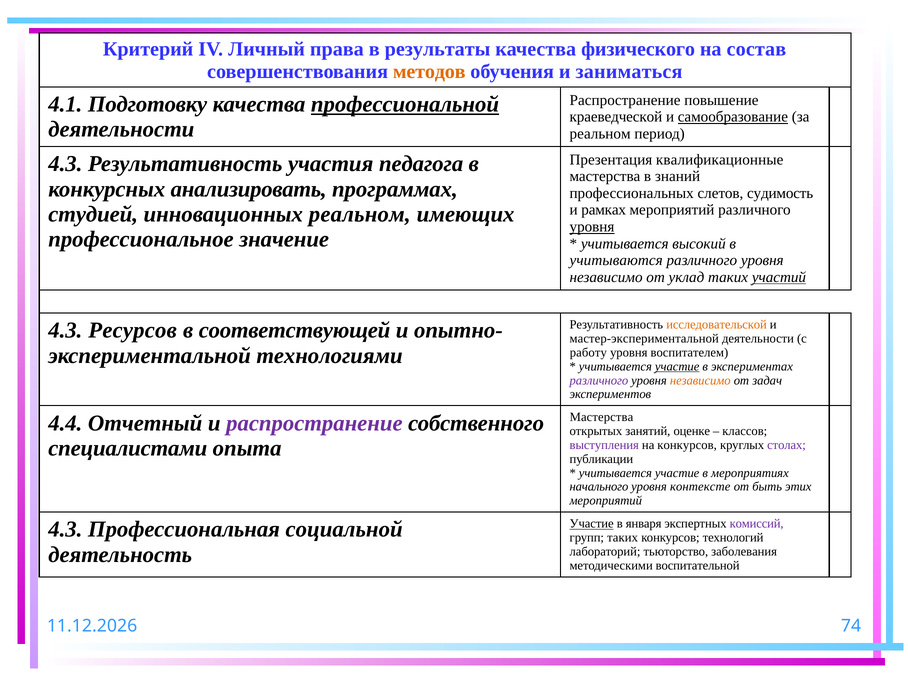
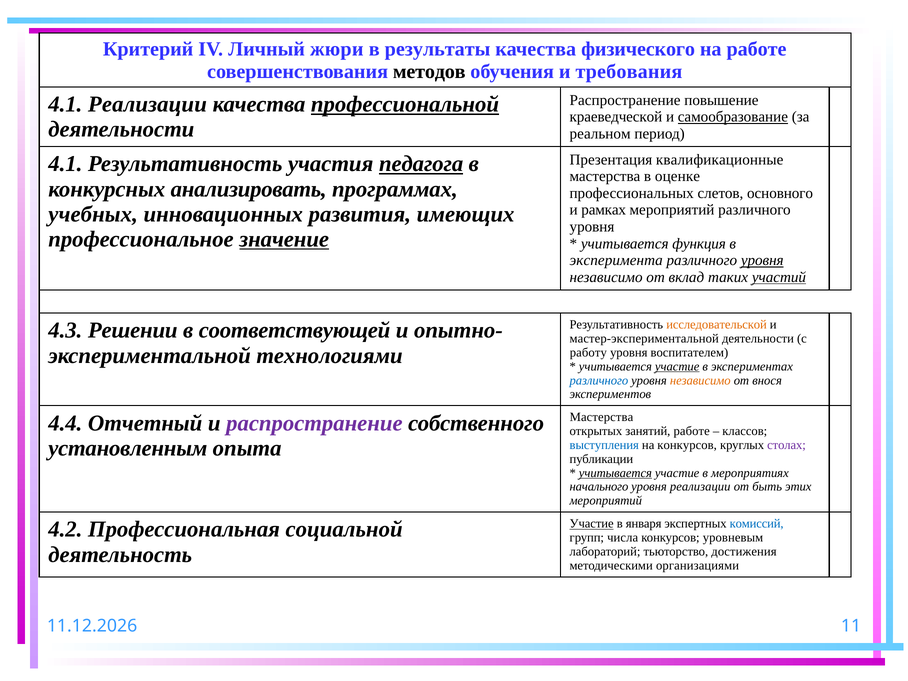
права: права -> жюри
на состав: состав -> работе
методов colour: orange -> black
заниматься: заниматься -> требования
4.1 Подготовку: Подготовку -> Реализации
4.3 at (65, 164): 4.3 -> 4.1
педагога underline: none -> present
знаний: знаний -> оценке
судимость: судимость -> основного
студией: студией -> учебных
инновационных реальном: реальном -> развития
уровня at (592, 227) underline: present -> none
значение underline: none -> present
высокий: высокий -> функция
учитываются: учитываются -> эксперимента
уровня at (762, 260) underline: none -> present
уклад: уклад -> вклад
Ресурсов: Ресурсов -> Решении
различного at (599, 380) colour: purple -> blue
задач: задач -> внося
занятий оценке: оценке -> работе
специалистами: специалистами -> установленным
выступления colour: purple -> blue
учитывается at (615, 473) underline: none -> present
уровня контексте: контексте -> реализации
комиссий colour: purple -> blue
4.3 at (65, 529): 4.3 -> 4.2
групп таких: таких -> числа
технологий: технологий -> уровневым
заболевания: заболевания -> достижения
воспитательной: воспитательной -> организациями
74: 74 -> 11
